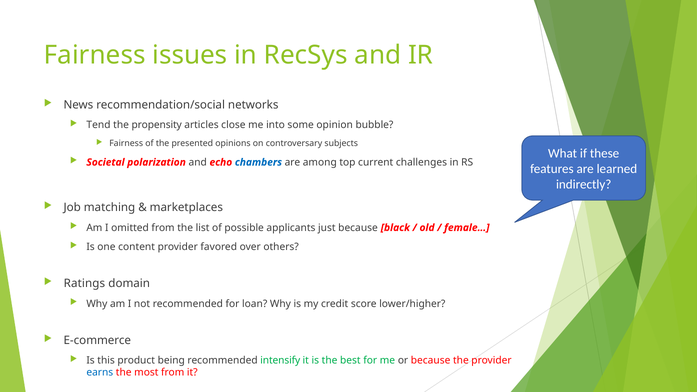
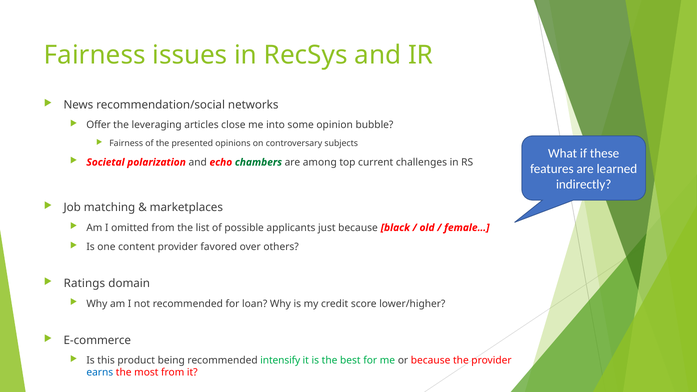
Tend: Tend -> Offer
propensity: propensity -> leveraging
chambers colour: blue -> green
